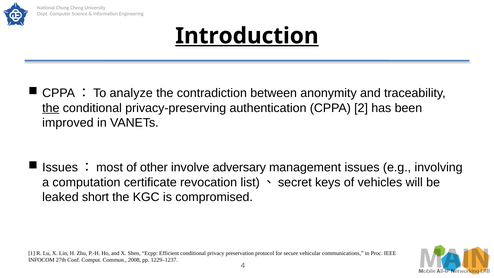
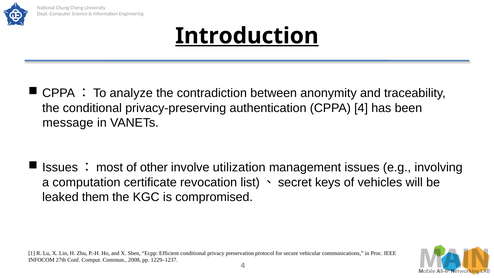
the at (51, 108) underline: present -> none
CPPA 2: 2 -> 4
improved: improved -> message
adversary: adversary -> utilization
short: short -> them
